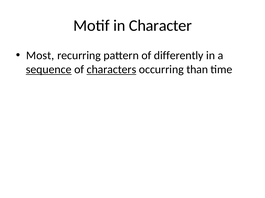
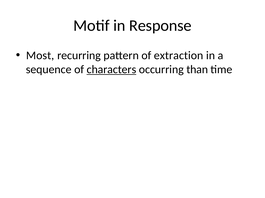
Character: Character -> Response
differently: differently -> extraction
sequence underline: present -> none
